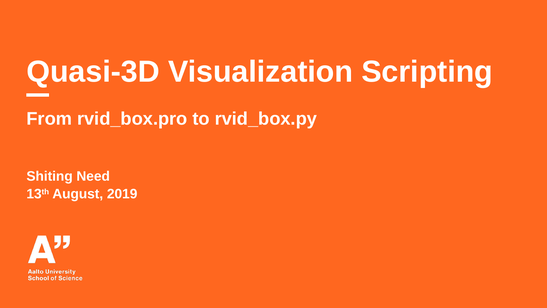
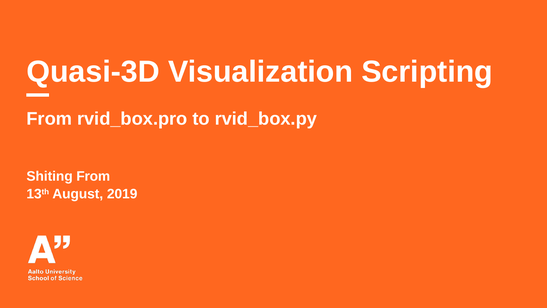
Shiting Need: Need -> From
